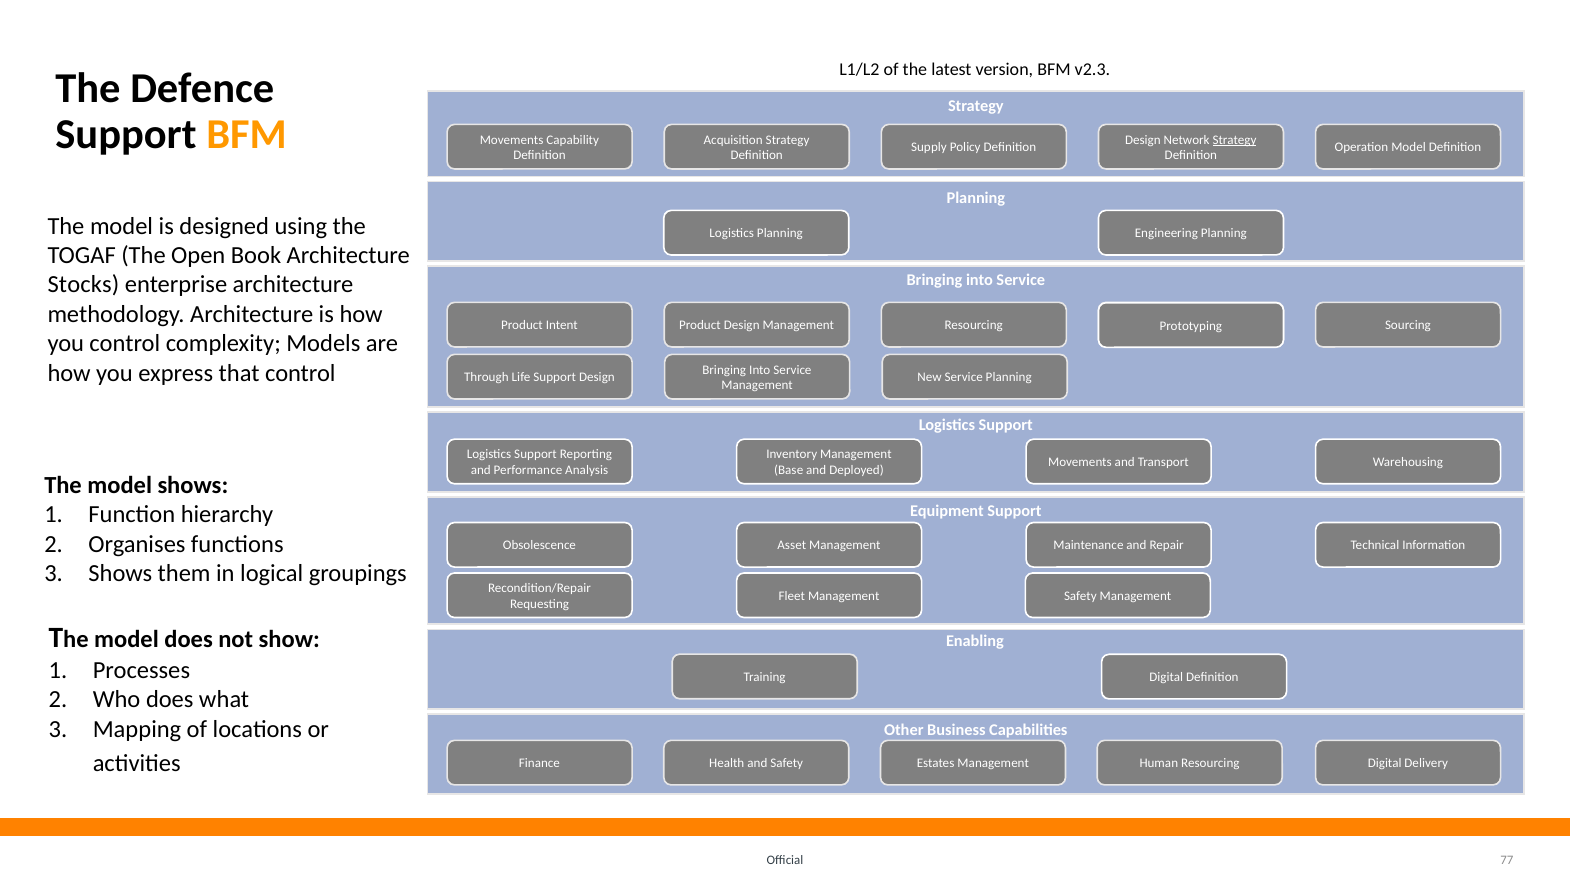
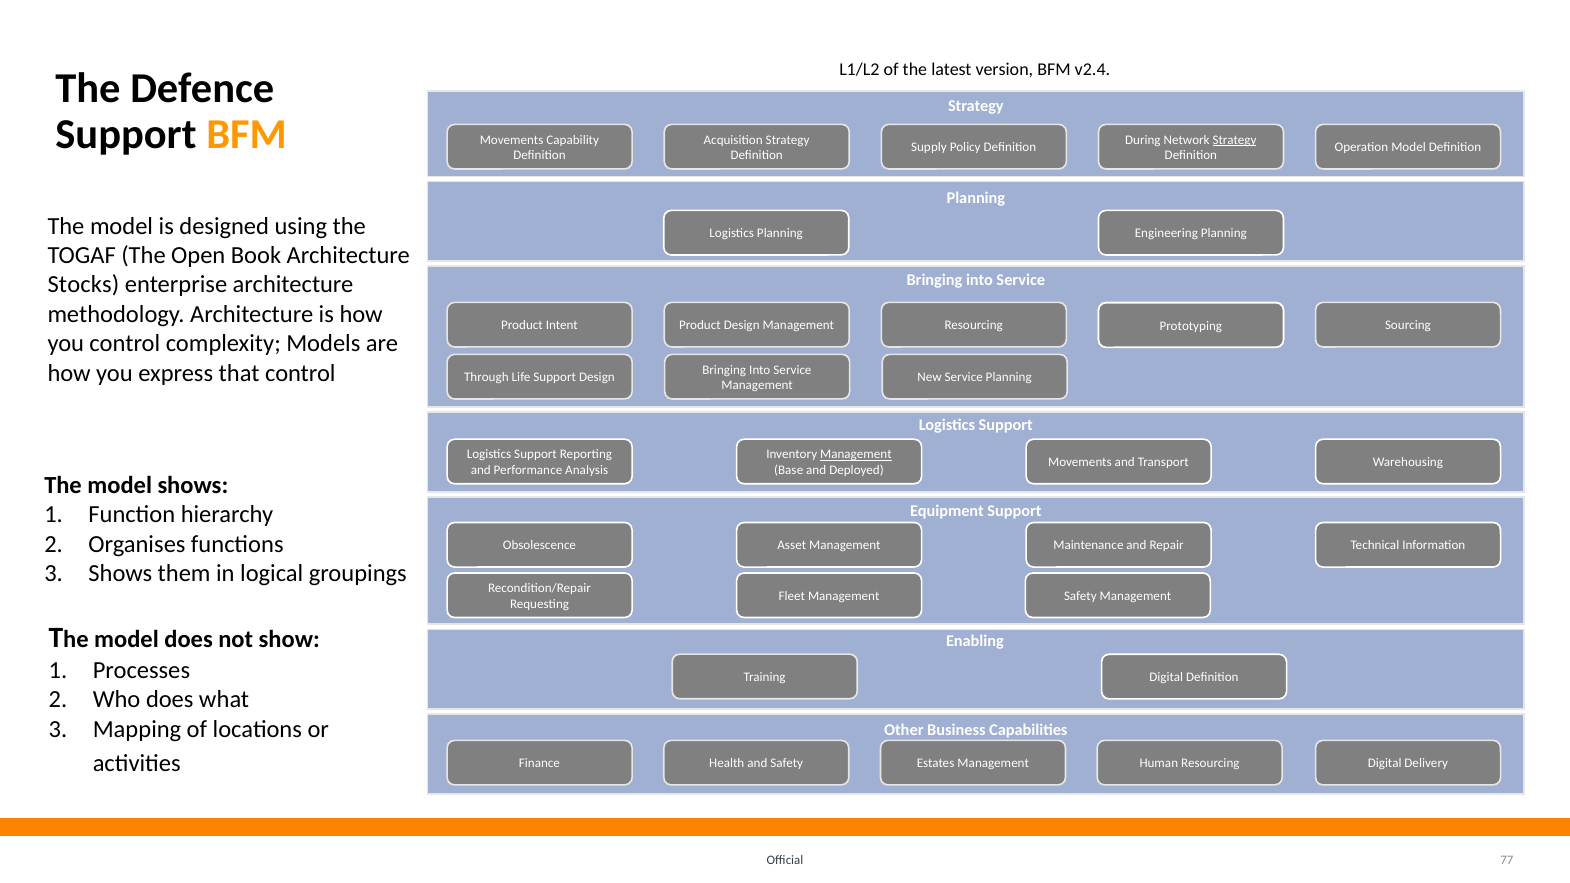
v2.3: v2.3 -> v2.4
Design at (1143, 140): Design -> During
Management at (856, 455) underline: none -> present
